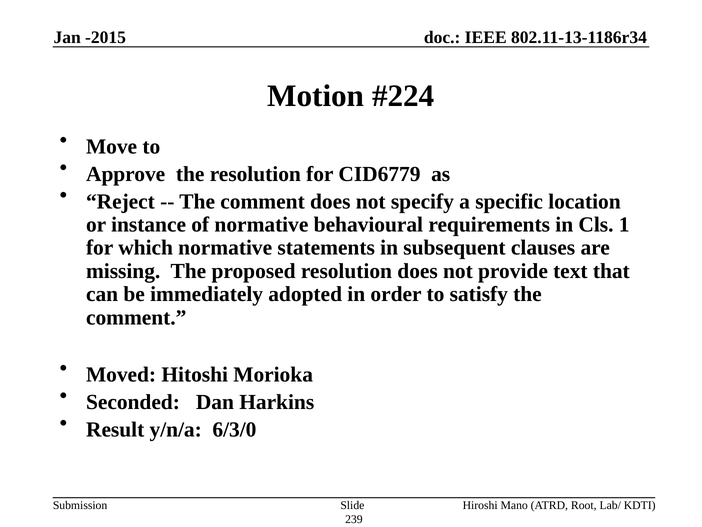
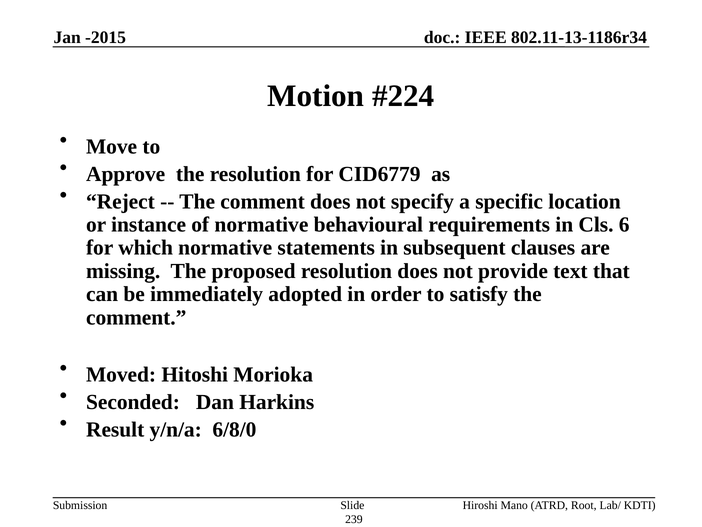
1: 1 -> 6
6/3/0: 6/3/0 -> 6/8/0
